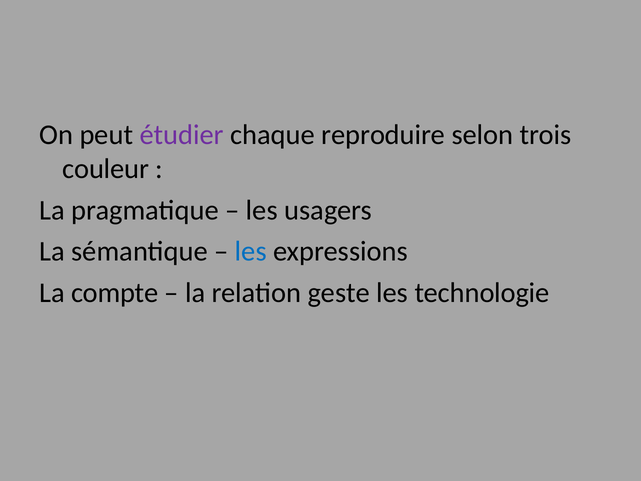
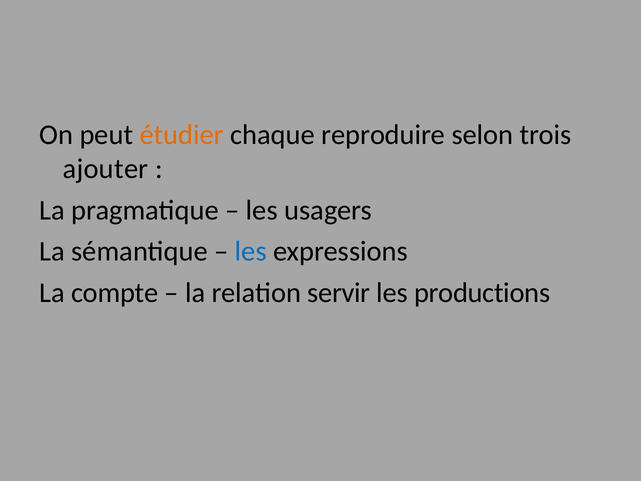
étudier colour: purple -> orange
couleur: couleur -> ajouter
geste: geste -> servir
technologie: technologie -> productions
